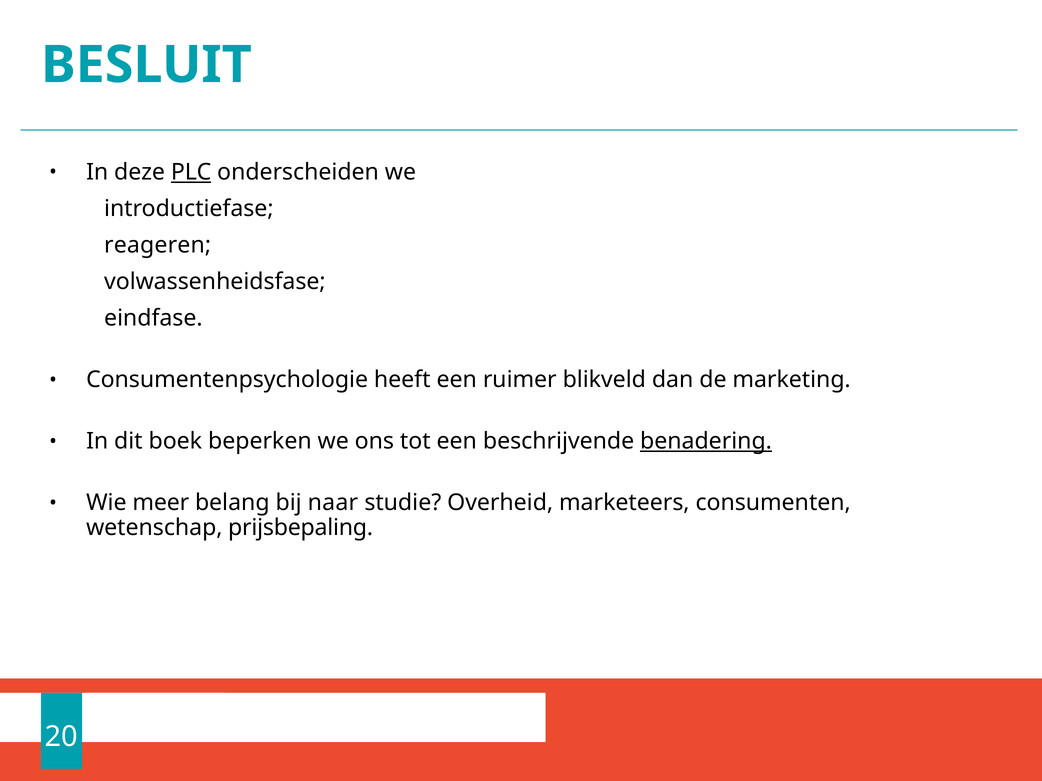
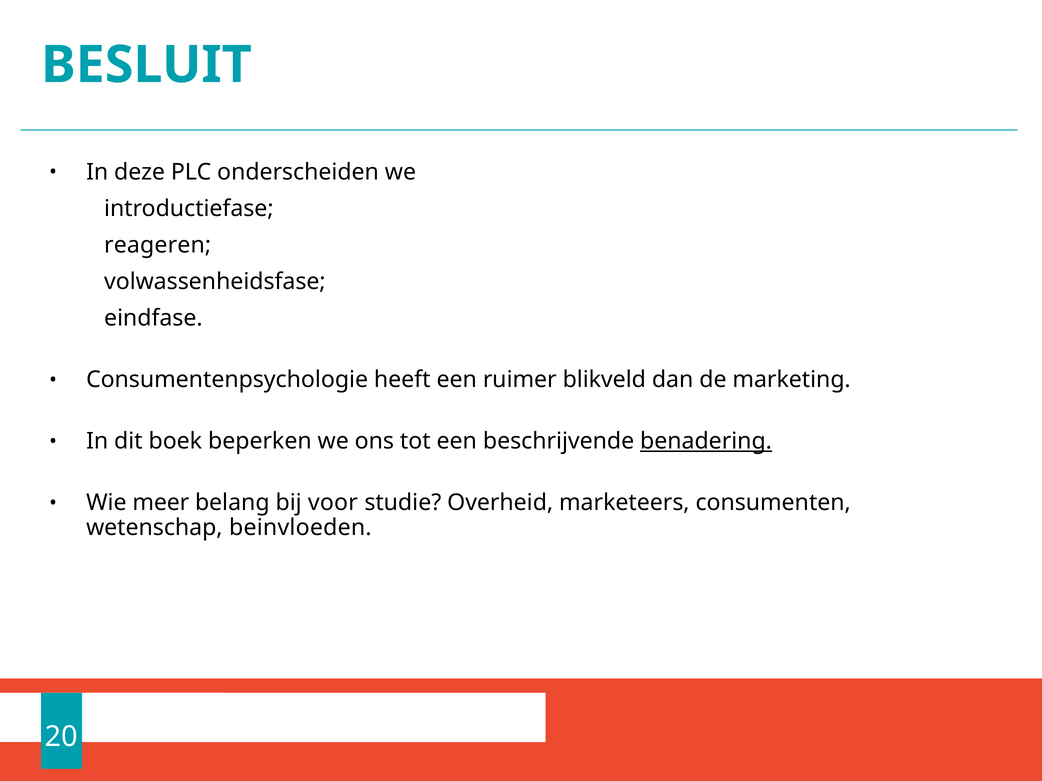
PLC underline: present -> none
naar: naar -> voor
prijsbepaling: prijsbepaling -> beinvloeden
